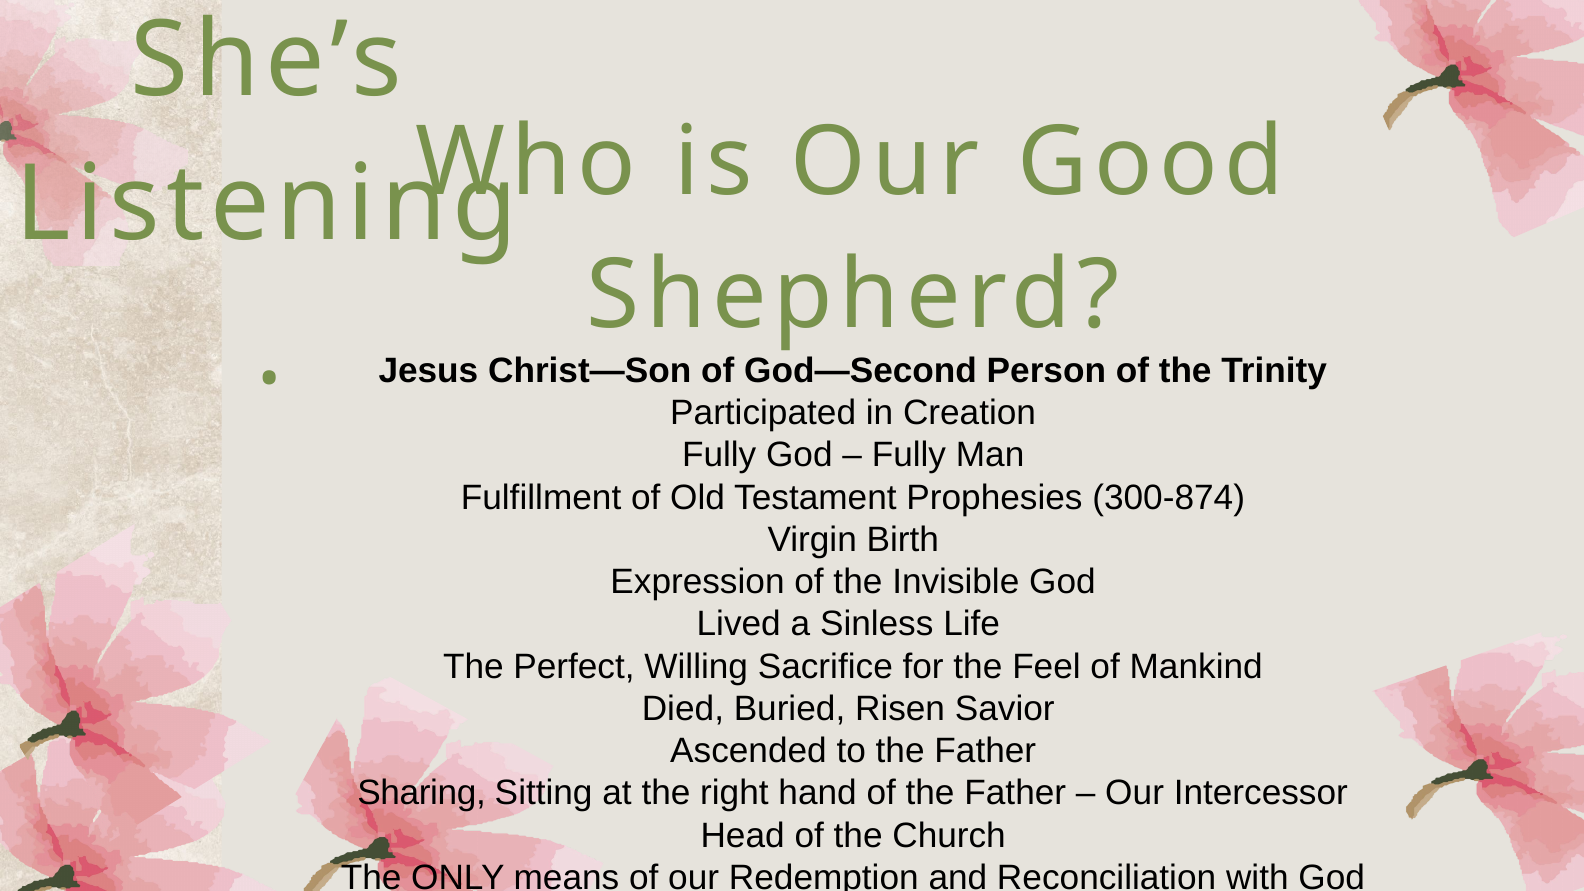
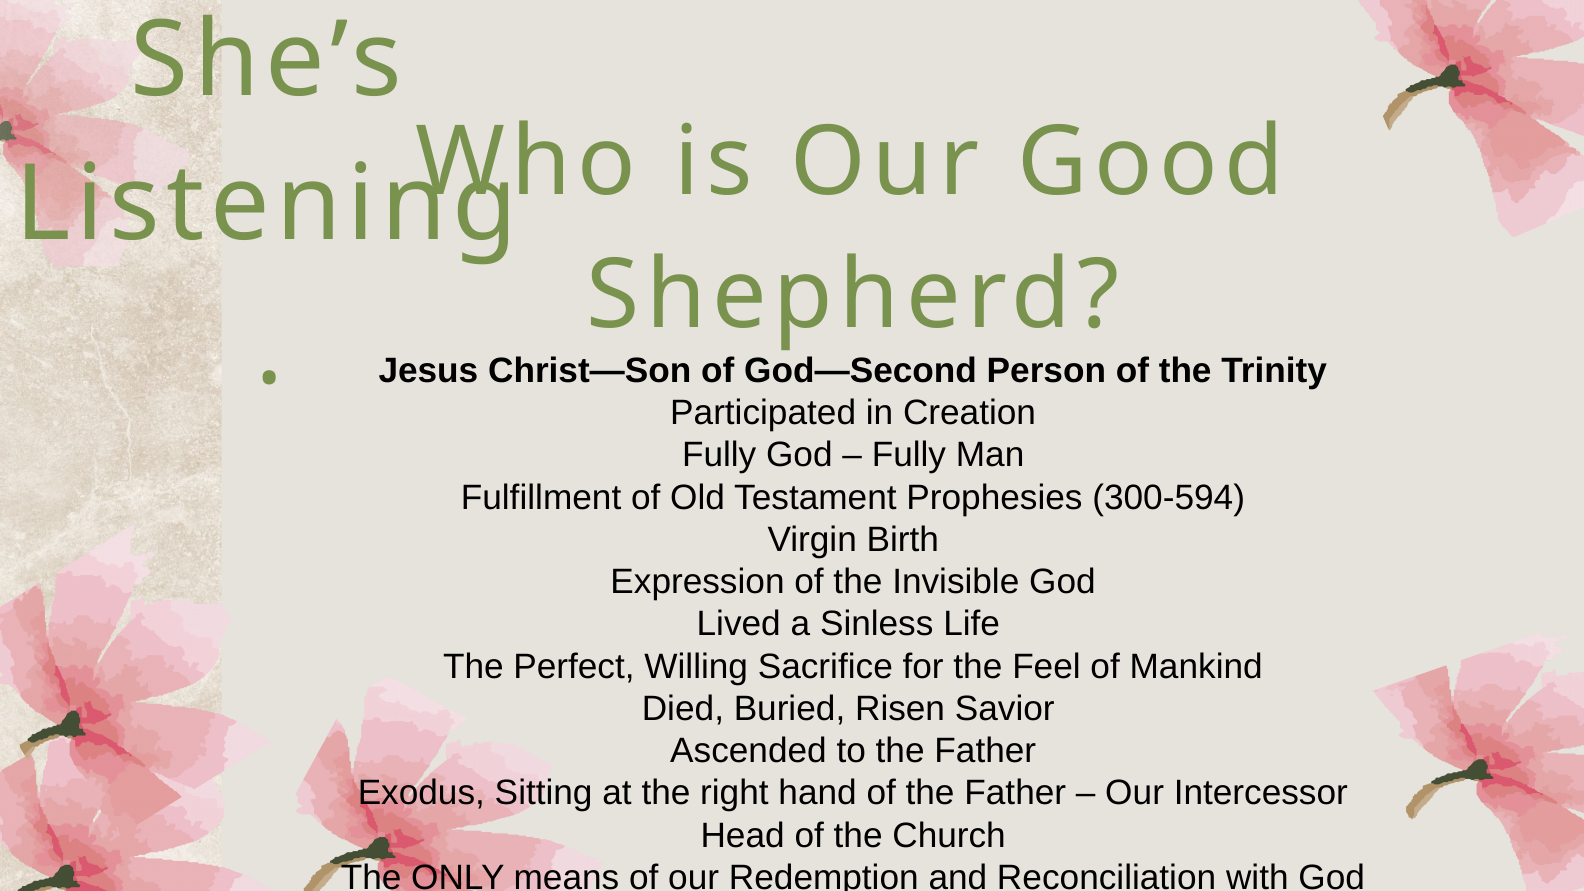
300-874: 300-874 -> 300-594
Sharing: Sharing -> Exodus
